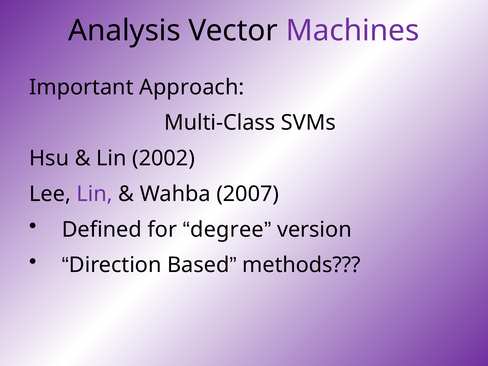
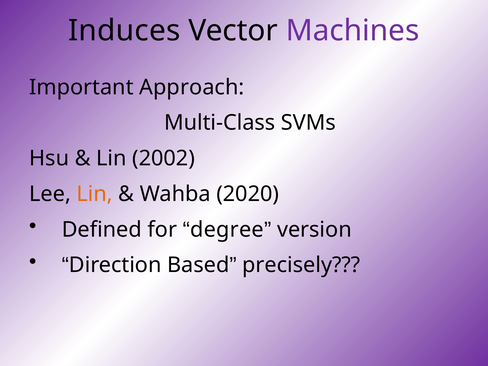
Analysis: Analysis -> Induces
Lin at (95, 194) colour: purple -> orange
2007: 2007 -> 2020
methods: methods -> precisely
